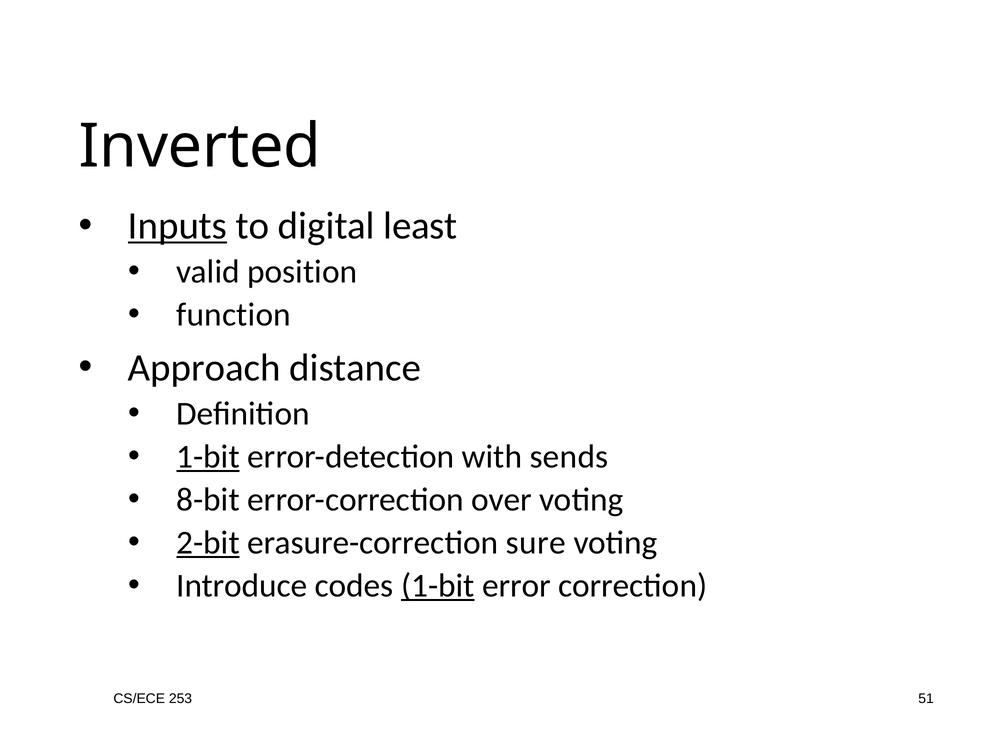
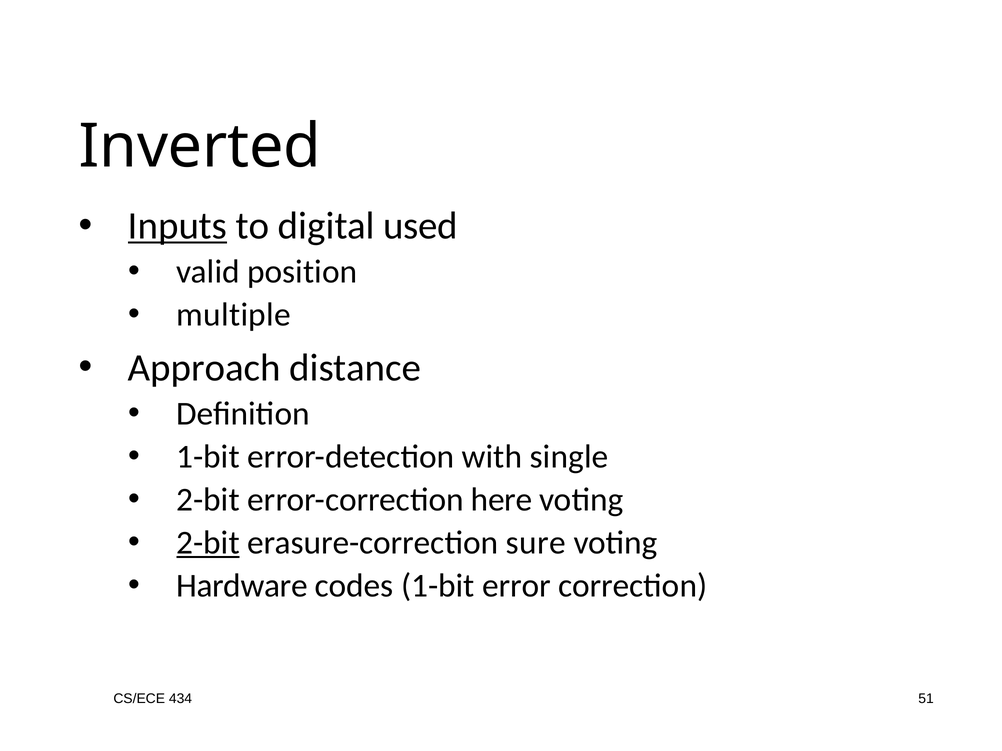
least: least -> used
function: function -> multiple
1-bit at (208, 457) underline: present -> none
sends: sends -> single
8-bit at (208, 500): 8-bit -> 2-bit
over: over -> here
Introduce: Introduce -> Hardware
1-bit at (438, 586) underline: present -> none
253: 253 -> 434
